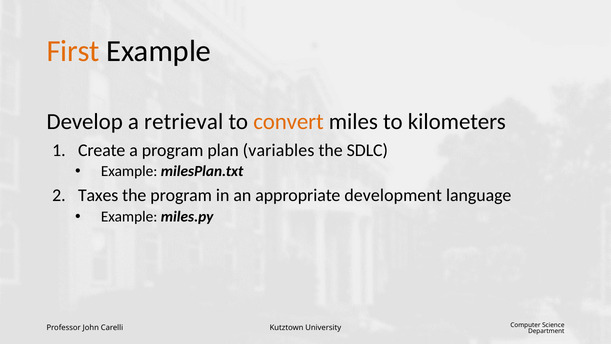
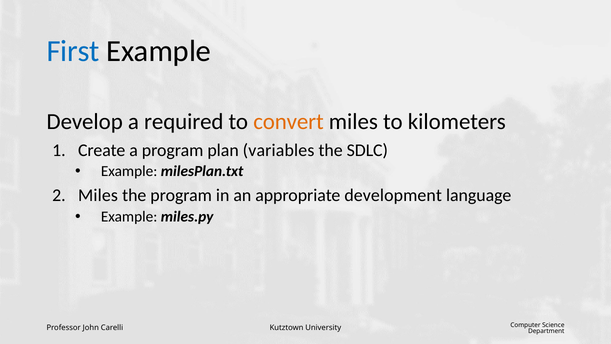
First colour: orange -> blue
retrieval: retrieval -> required
Taxes at (98, 195): Taxes -> Miles
